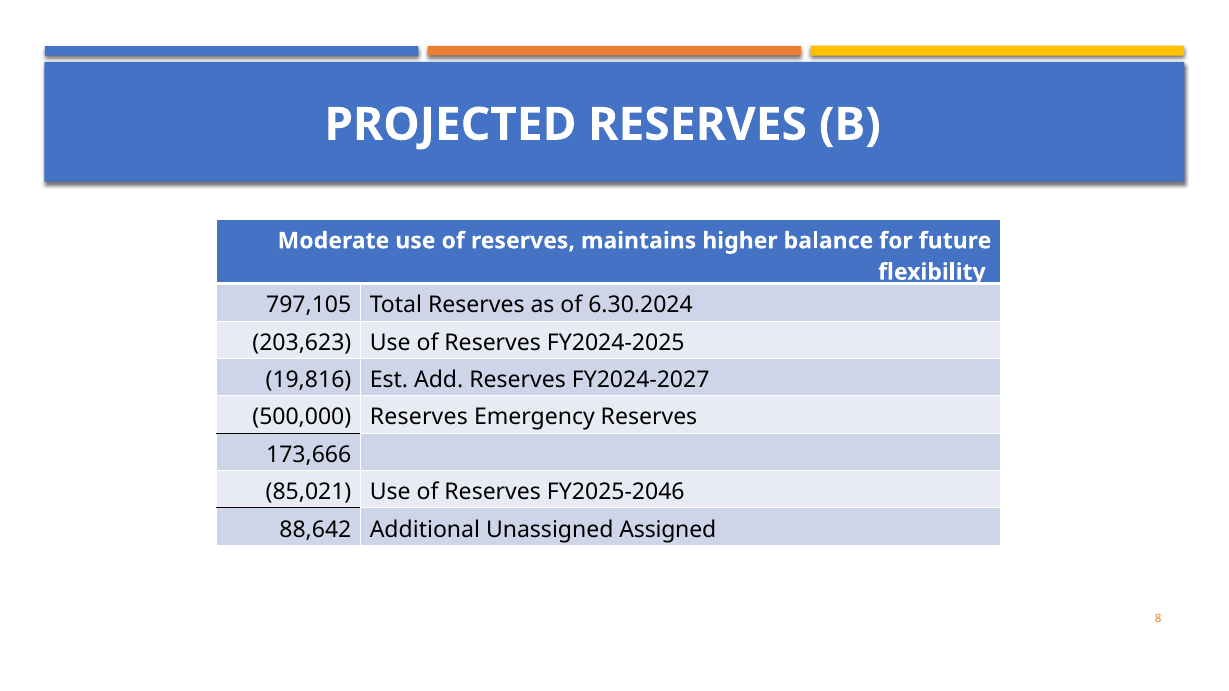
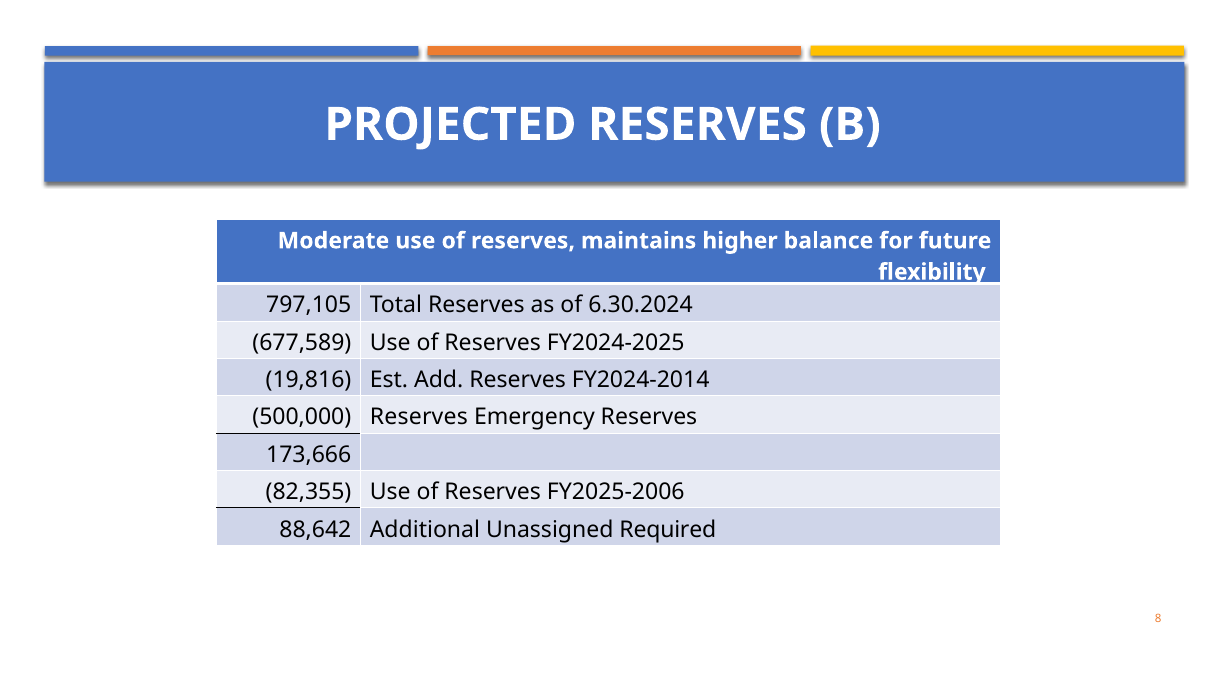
203,623: 203,623 -> 677,589
FY2024-2027: FY2024-2027 -> FY2024-2014
85,021: 85,021 -> 82,355
FY2025-2046: FY2025-2046 -> FY2025-2006
Assigned: Assigned -> Required
